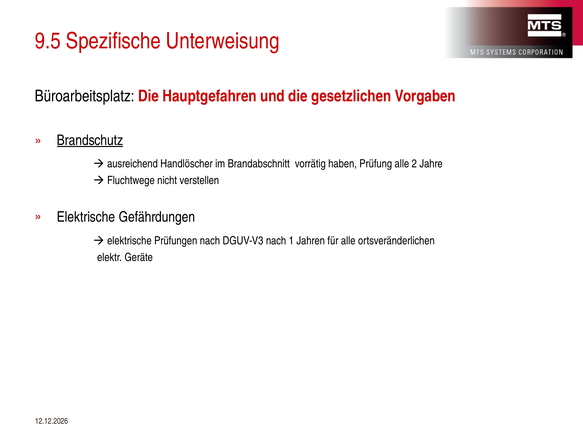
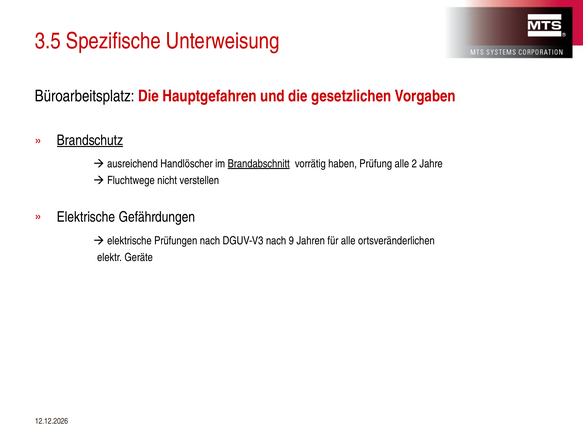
9.5: 9.5 -> 3.5
Brandabschnitt underline: none -> present
1: 1 -> 9
